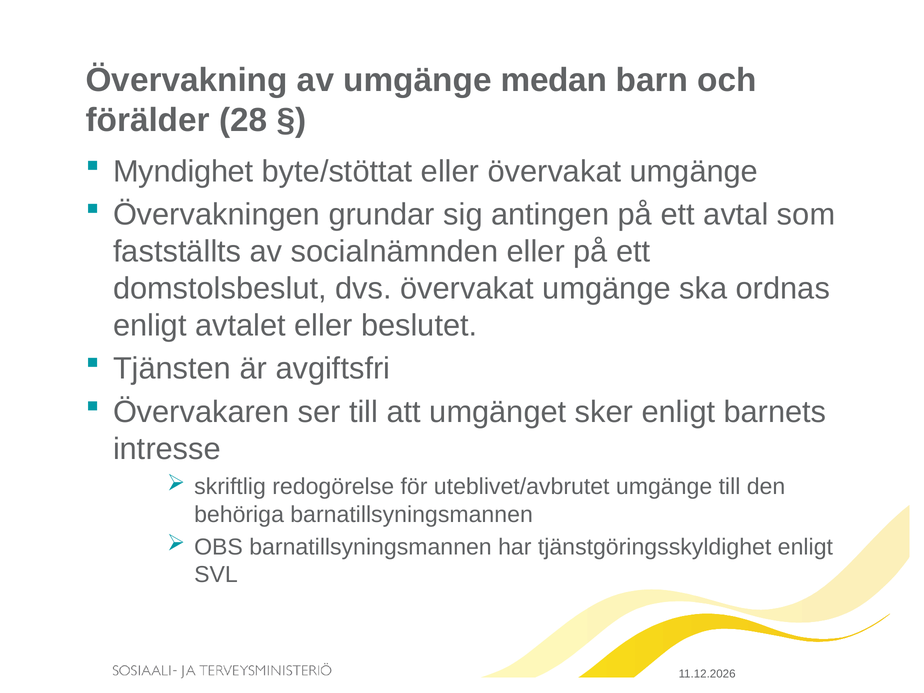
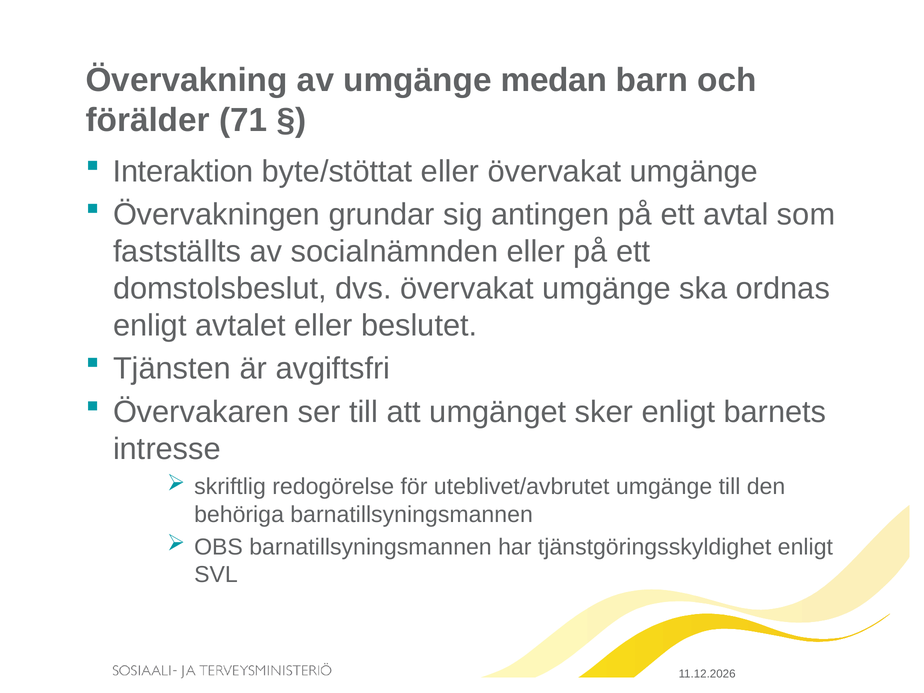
28: 28 -> 71
Myndighet: Myndighet -> Interaktion
